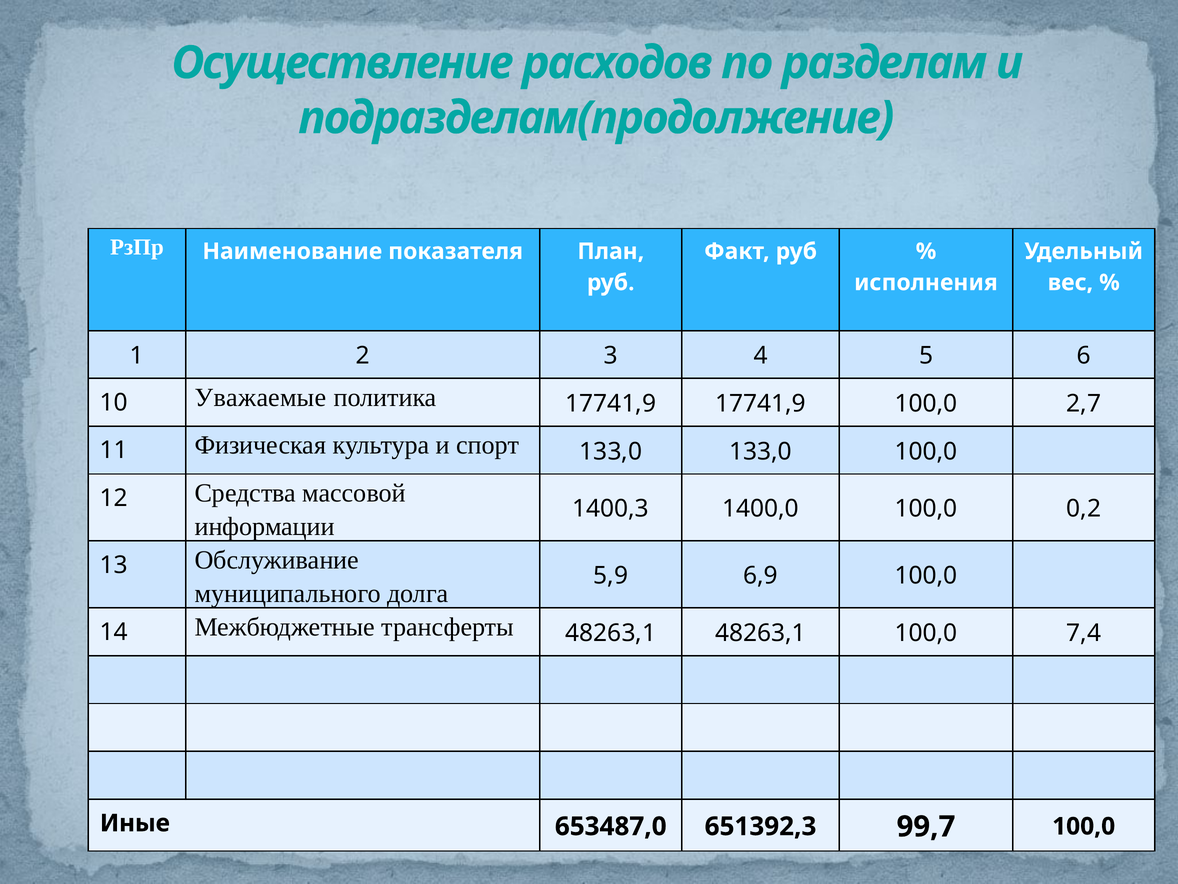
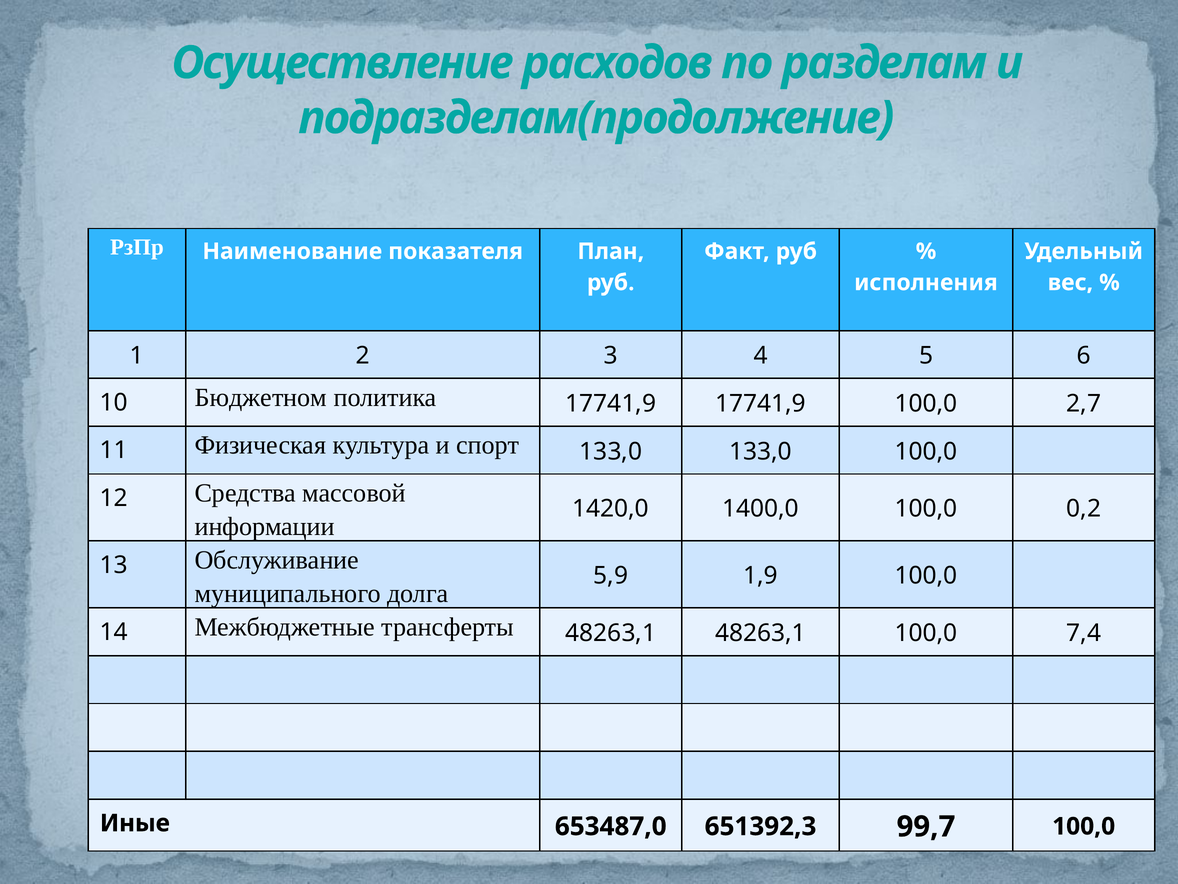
Уважаемые: Уважаемые -> Бюджетном
1400,3: 1400,3 -> 1420,0
6,9: 6,9 -> 1,9
